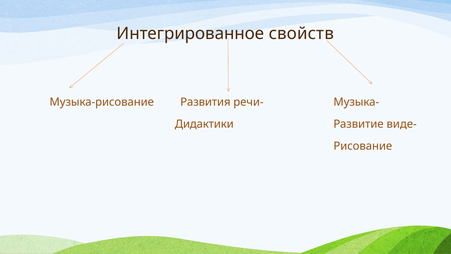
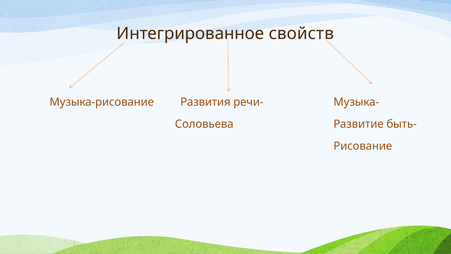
Дидактики: Дидактики -> Соловьева
виде-: виде- -> быть-
